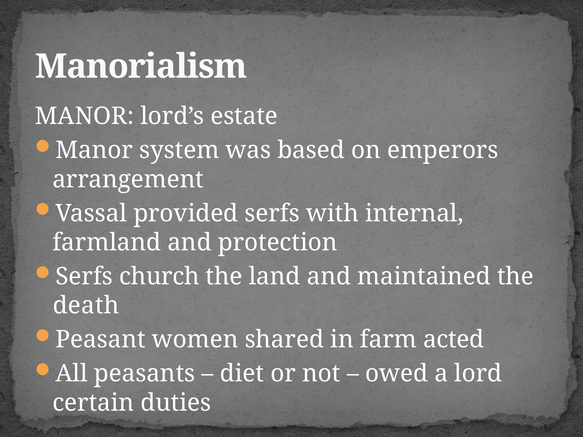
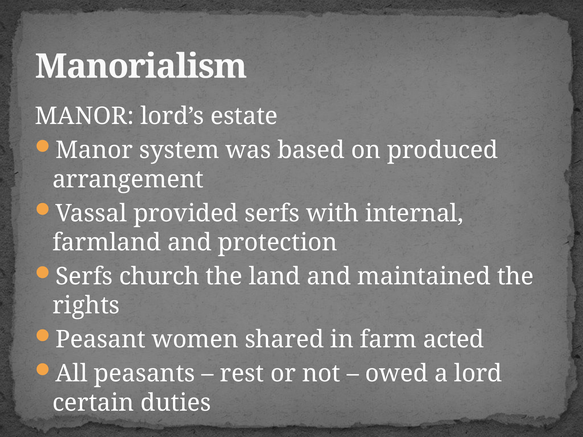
emperors: emperors -> produced
death: death -> rights
diet: diet -> rest
